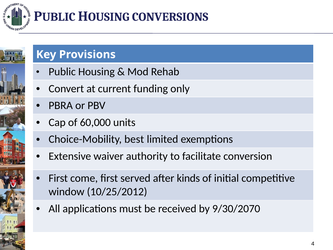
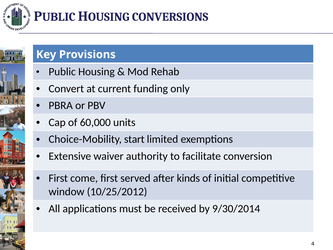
best: best -> start
9/30/2070: 9/30/2070 -> 9/30/2014
